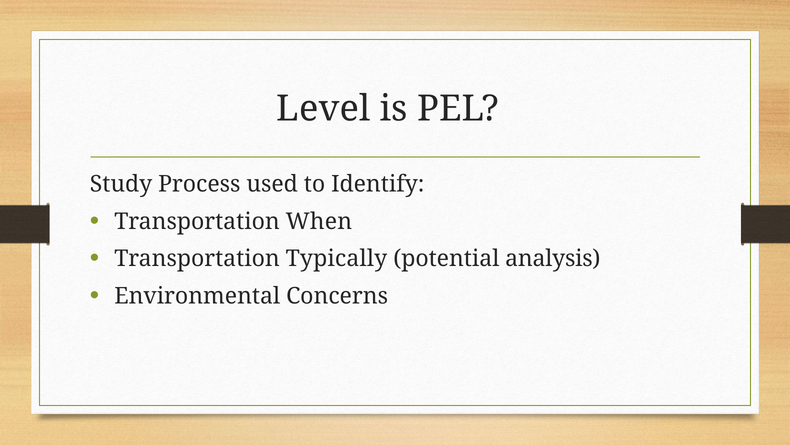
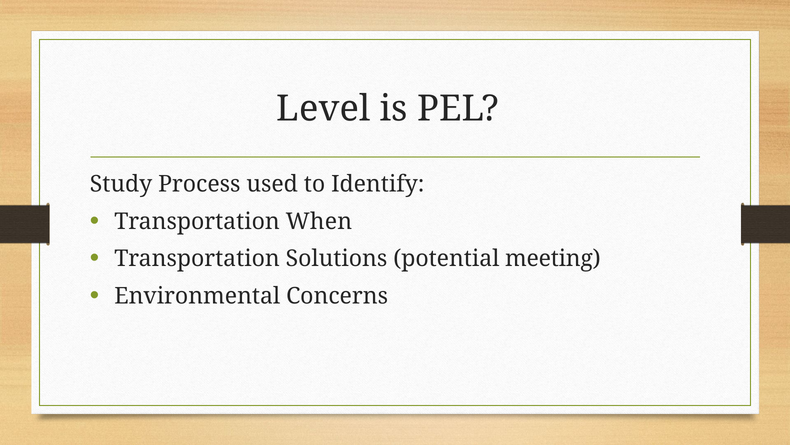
Typically: Typically -> Solutions
analysis: analysis -> meeting
